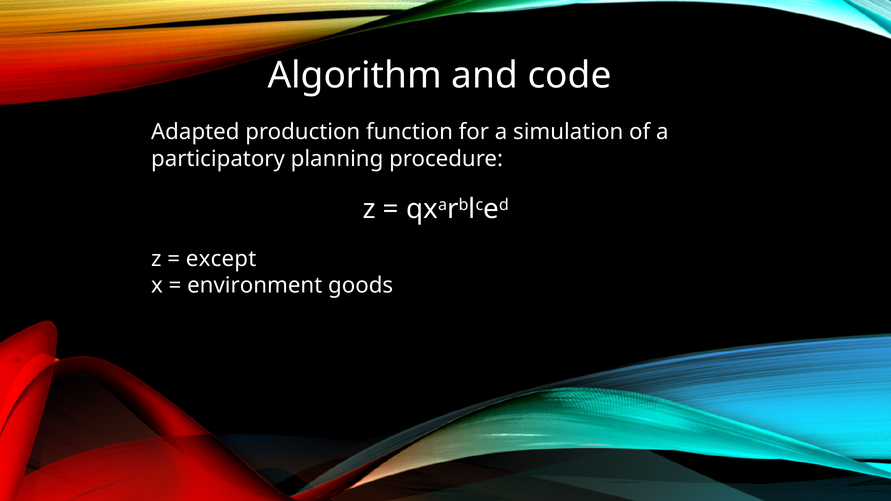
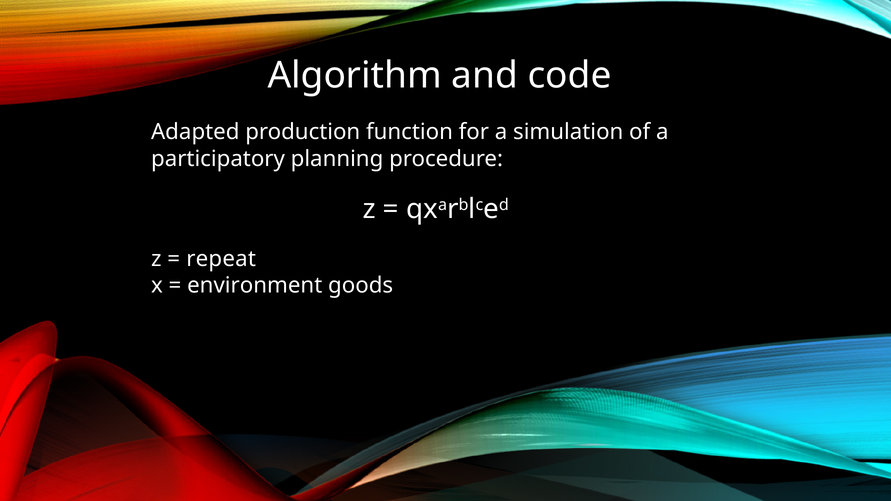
except: except -> repeat
